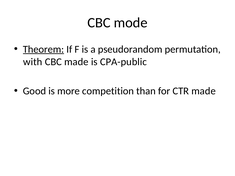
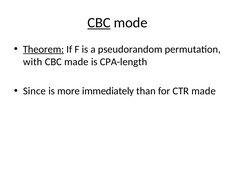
CBC at (99, 23) underline: none -> present
CPA-public: CPA-public -> CPA-length
Good: Good -> Since
competition: competition -> immediately
